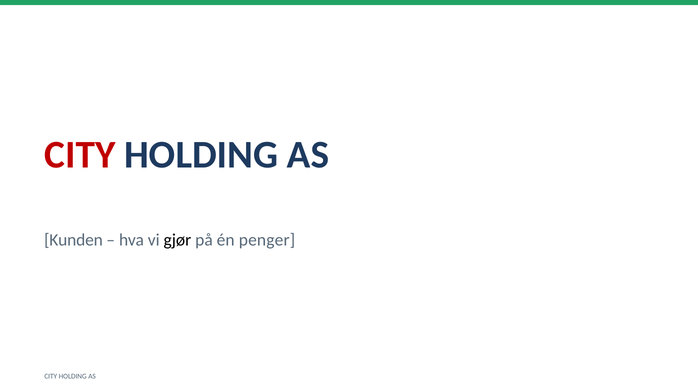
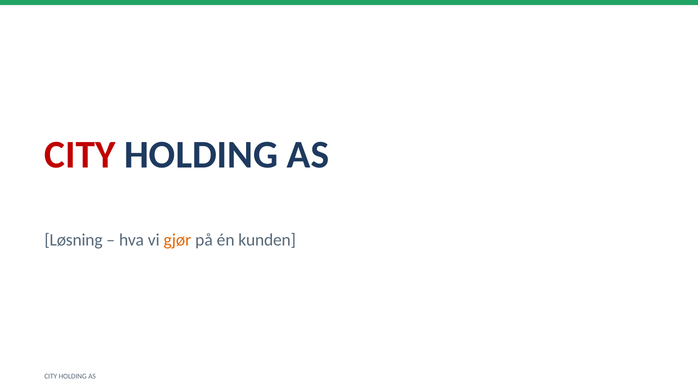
Kunden: Kunden -> Løsning
gjør colour: black -> orange
penger: penger -> kunden
